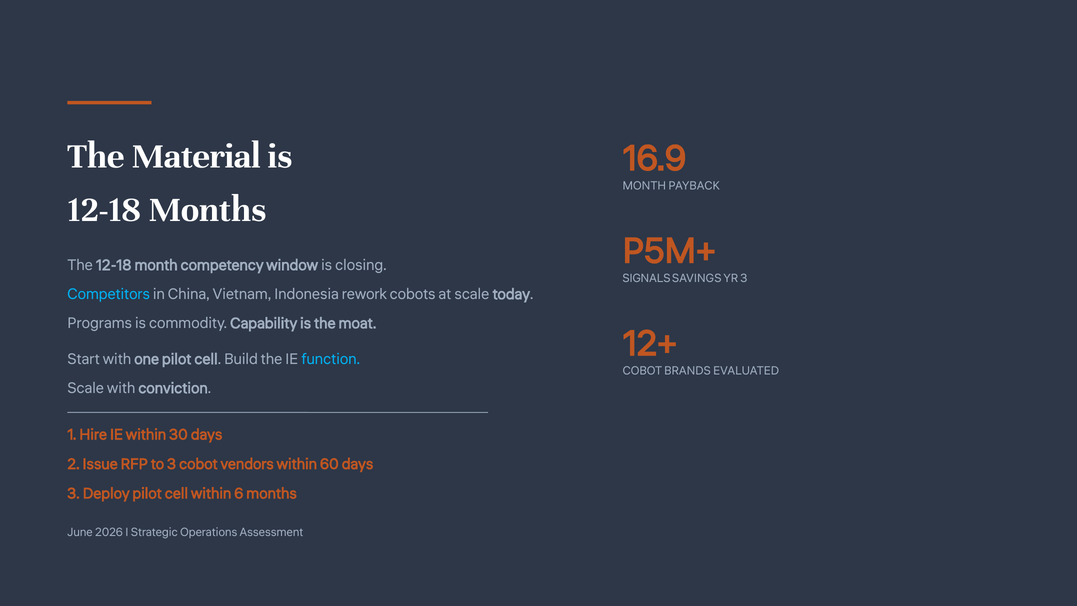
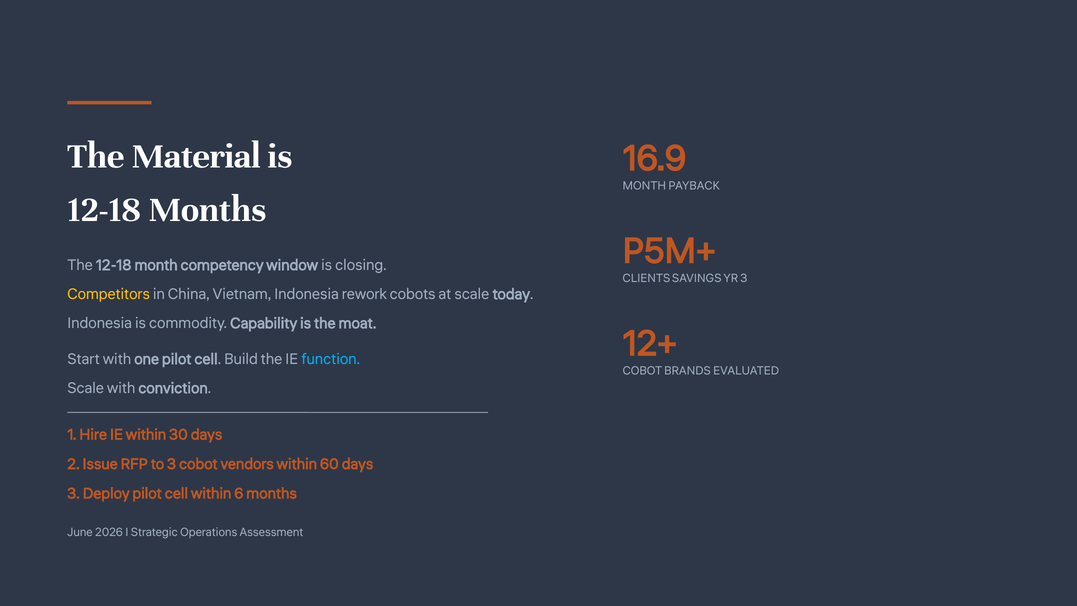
SIGNALS: SIGNALS -> CLIENTS
Competitors colour: light blue -> yellow
Programs at (100, 323): Programs -> Indonesia
